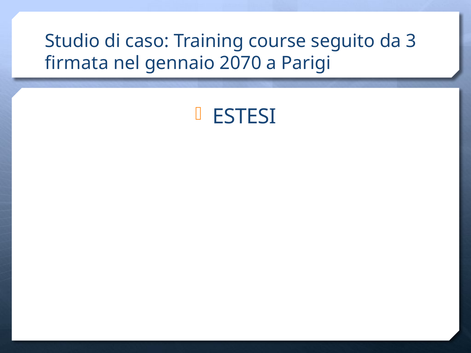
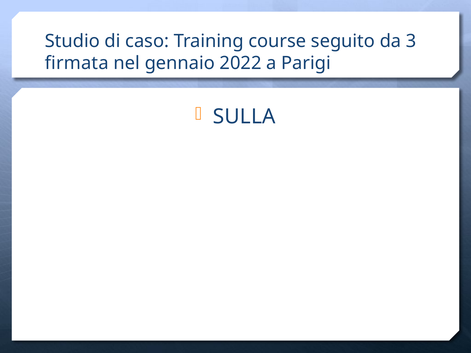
2070: 2070 -> 2022
ESTESI: ESTESI -> SULLA
